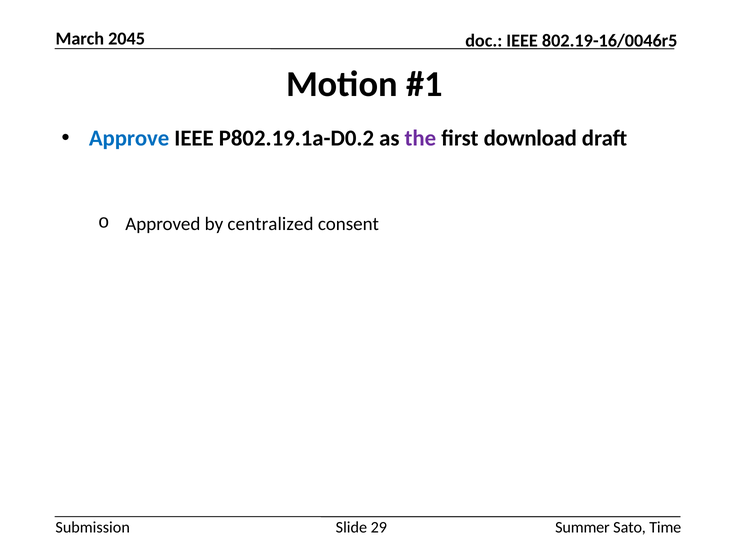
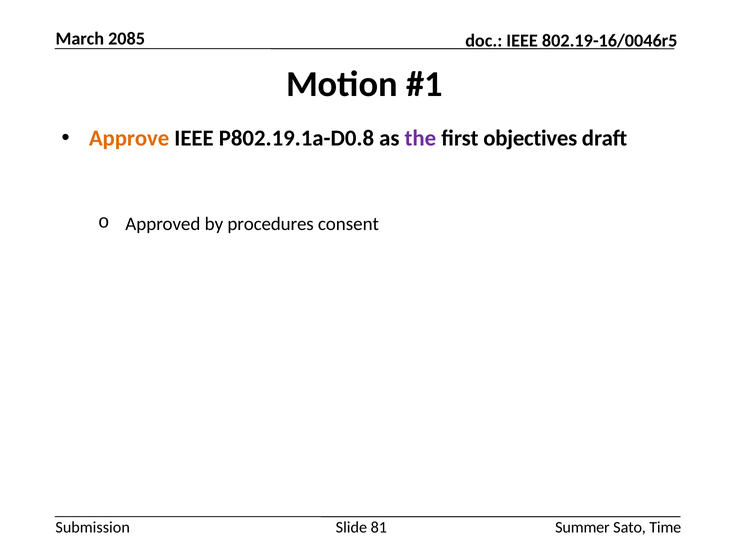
2045: 2045 -> 2085
Approve colour: blue -> orange
P802.19.1a-D0.2: P802.19.1a-D0.2 -> P802.19.1a-D0.8
download: download -> objectives
centralized: centralized -> procedures
29: 29 -> 81
